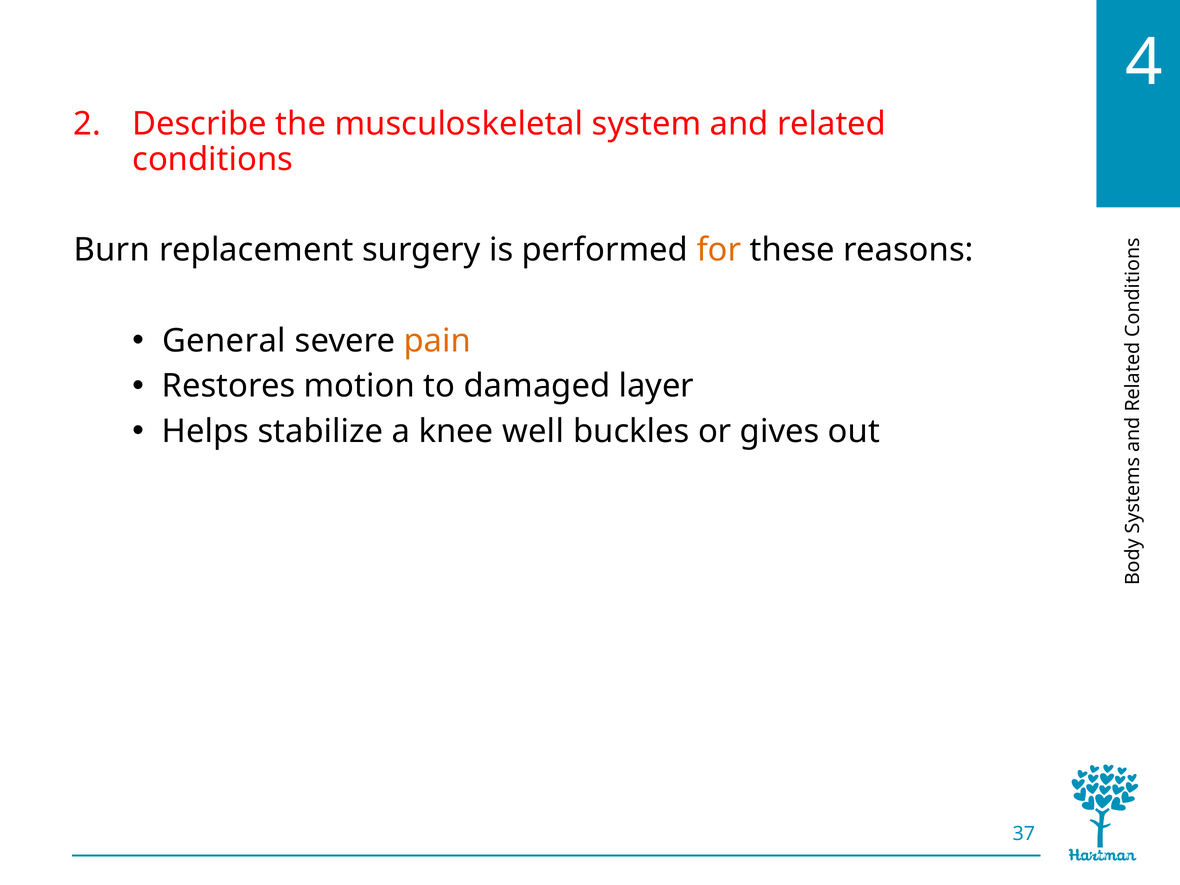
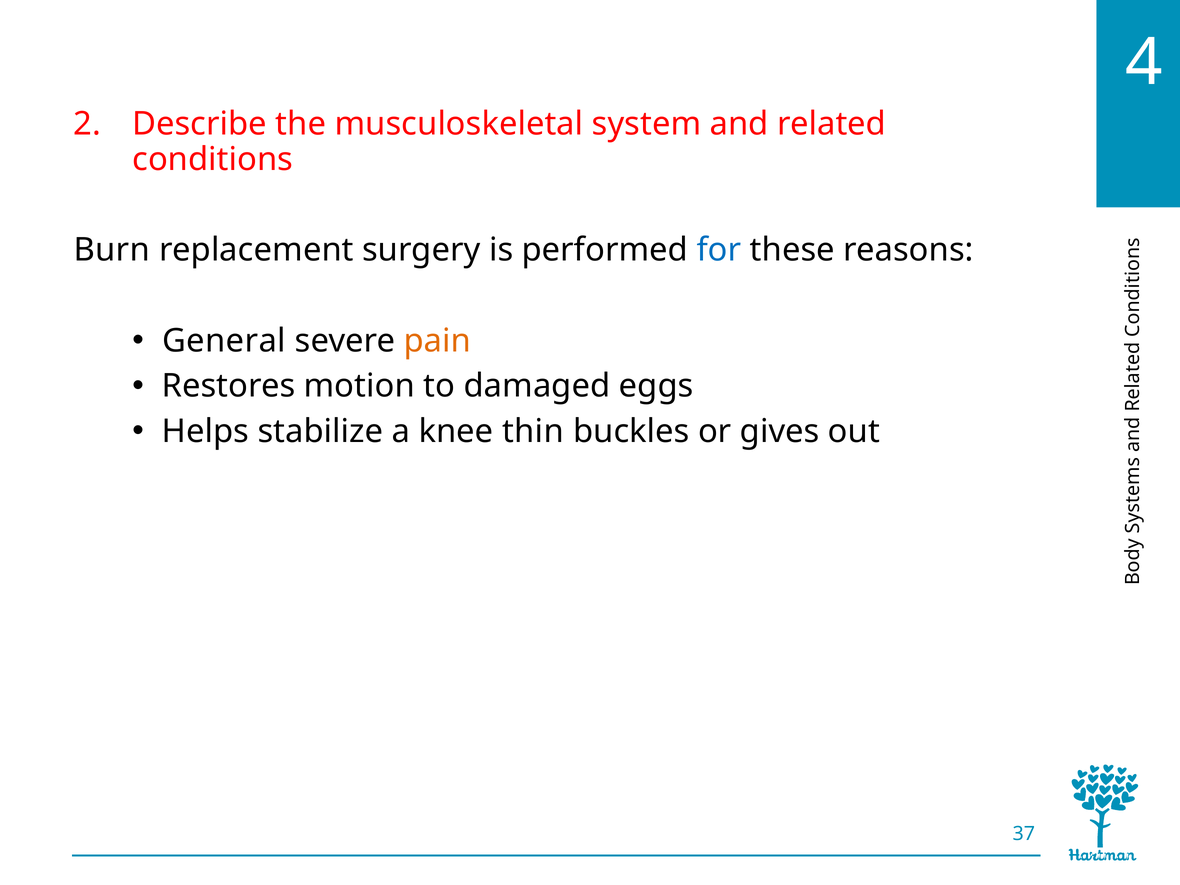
for colour: orange -> blue
layer: layer -> eggs
well: well -> thin
